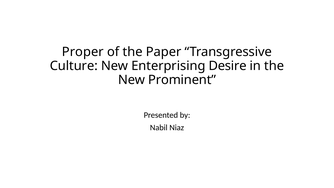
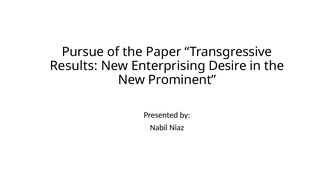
Proper: Proper -> Pursue
Culture: Culture -> Results
